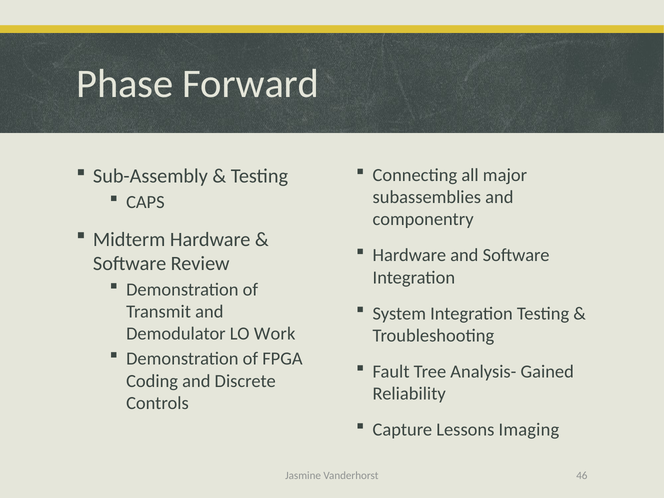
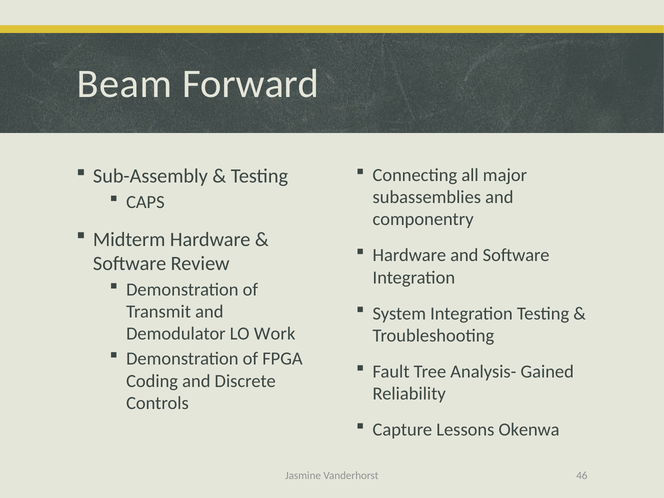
Phase: Phase -> Beam
Imaging: Imaging -> Okenwa
